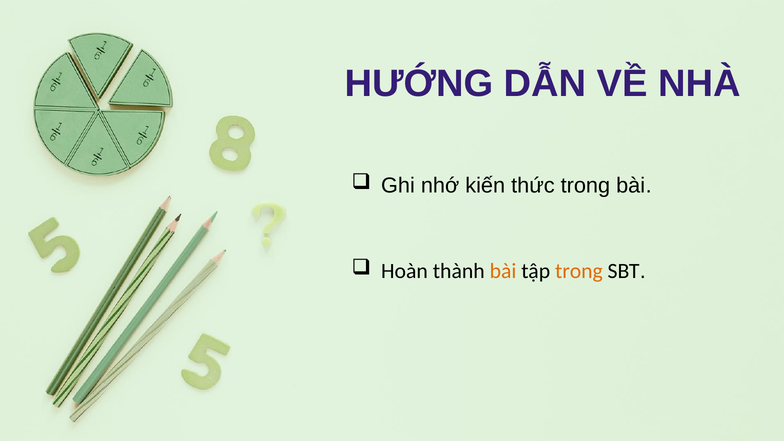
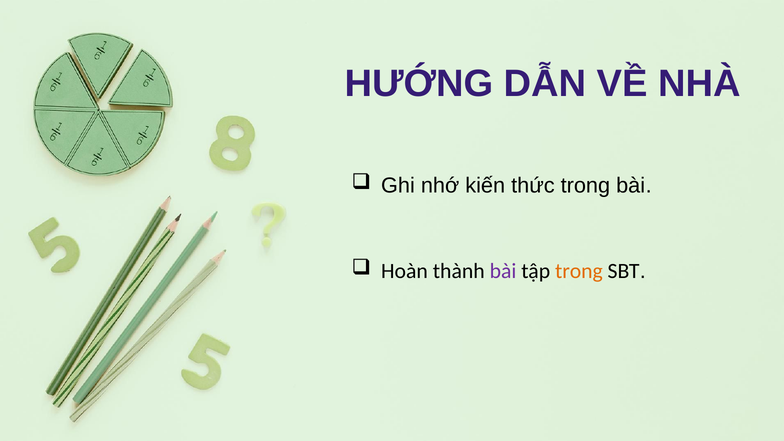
bài at (503, 271) colour: orange -> purple
